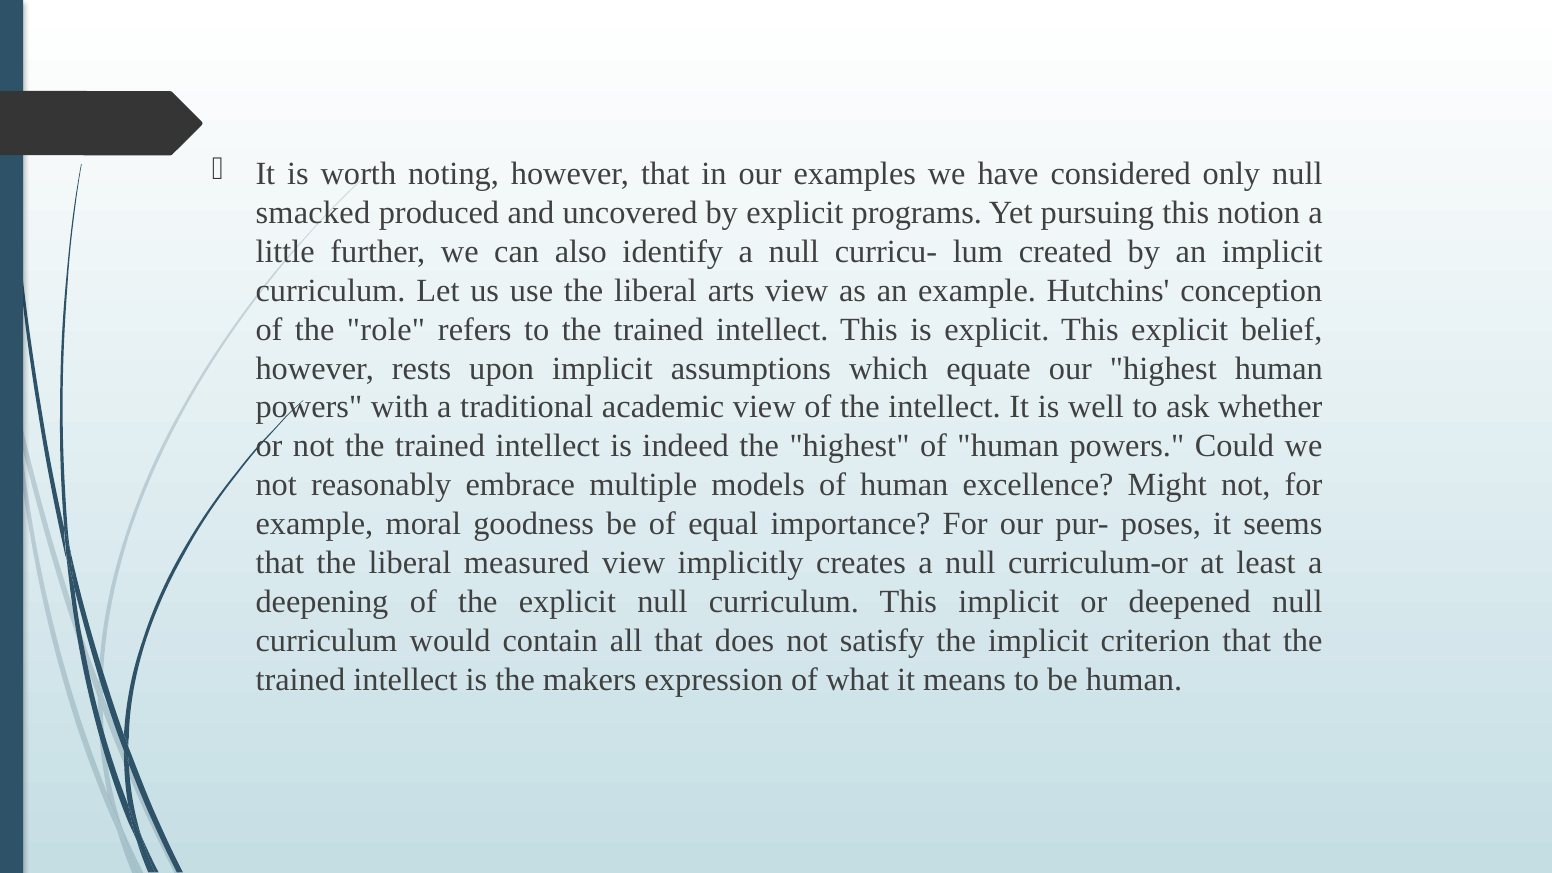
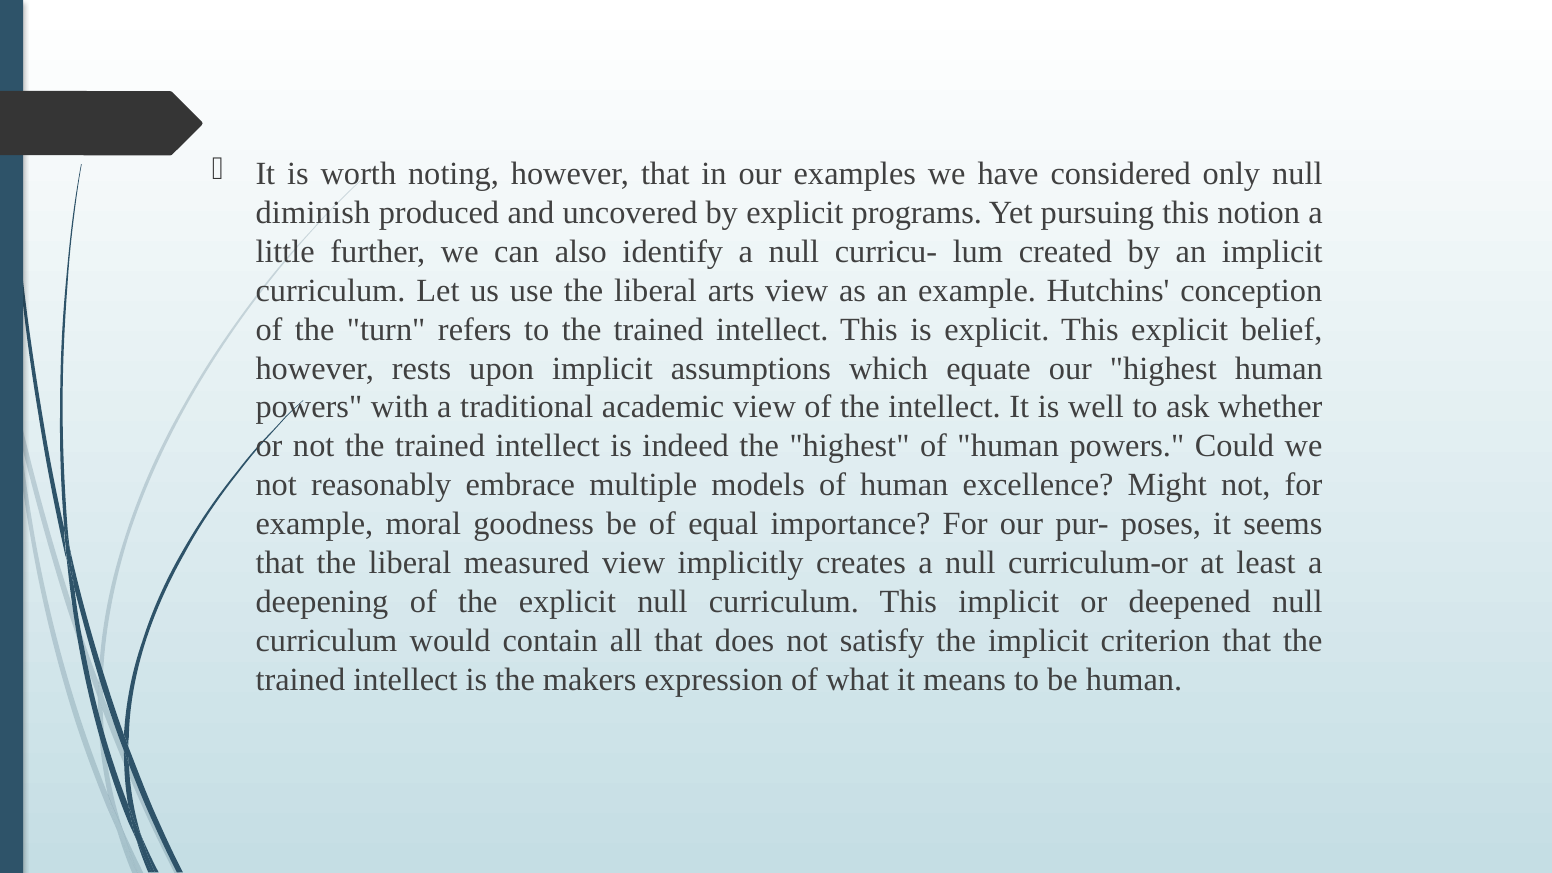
smacked: smacked -> diminish
role: role -> turn
